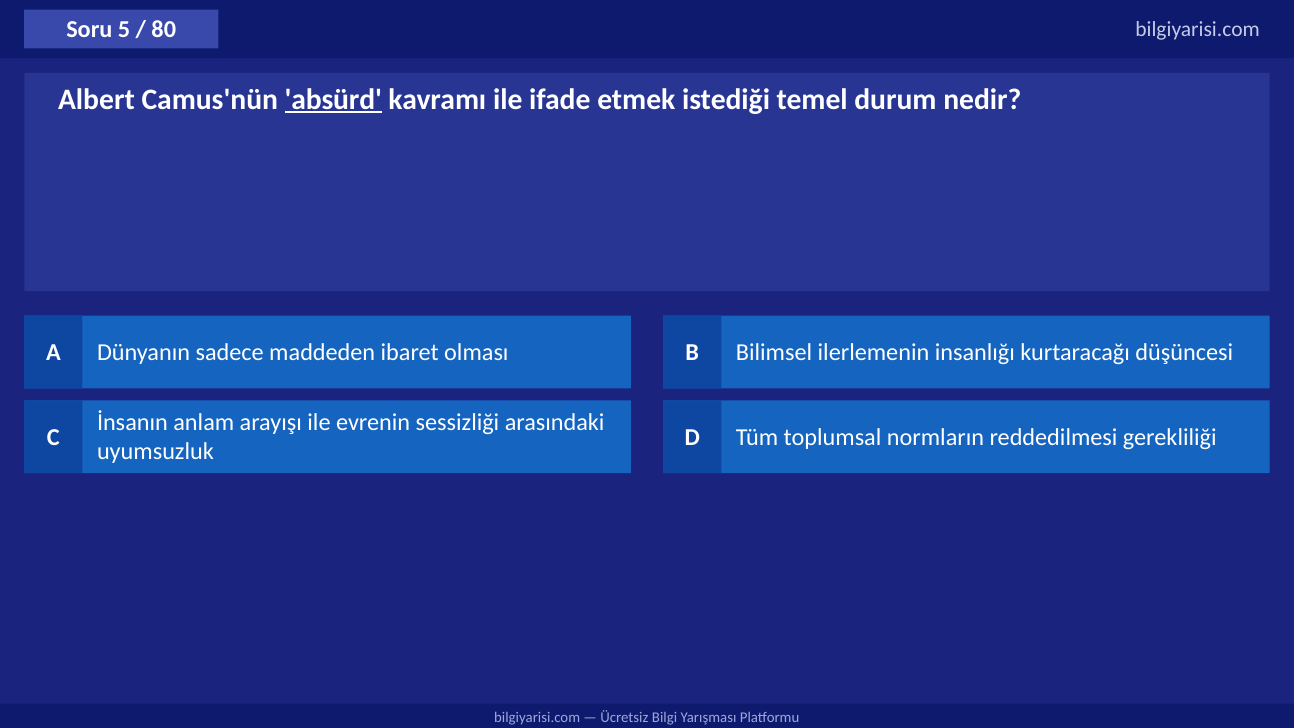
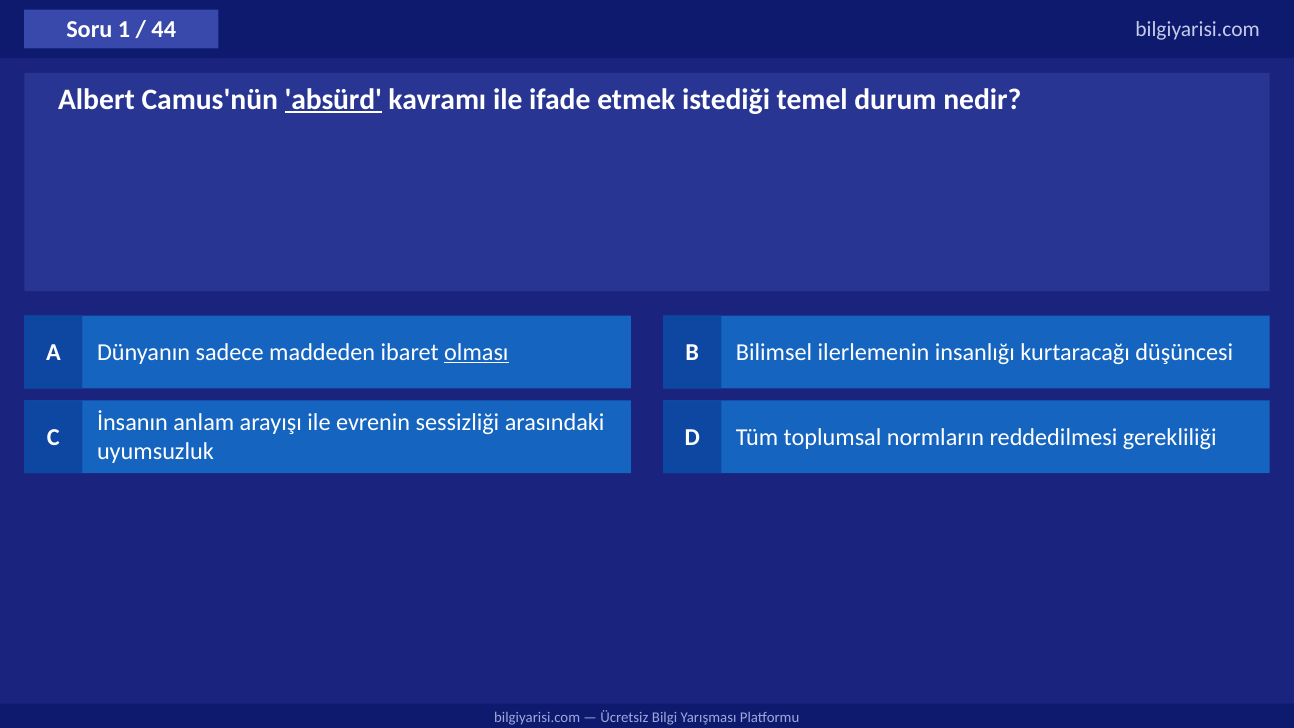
5: 5 -> 1
80: 80 -> 44
olması underline: none -> present
